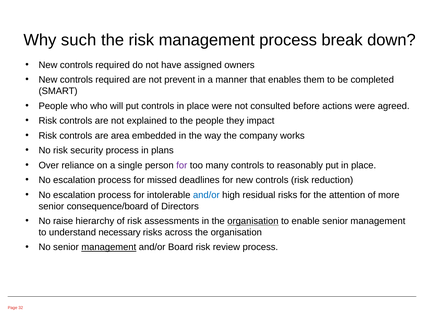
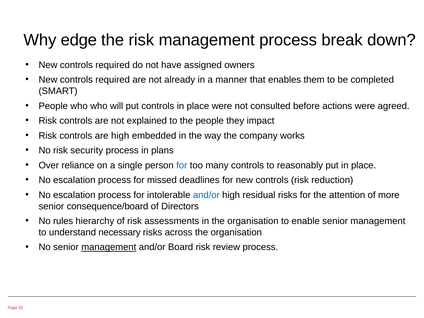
such: such -> edge
prevent: prevent -> already
are area: area -> high
for at (182, 165) colour: purple -> blue
raise: raise -> rules
organisation at (253, 221) underline: present -> none
